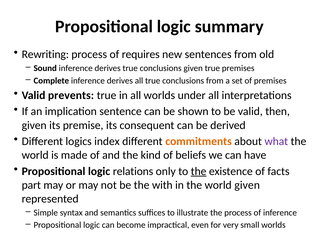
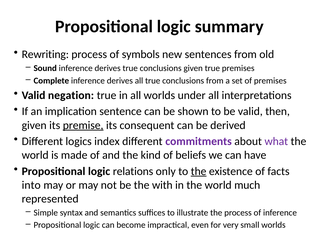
requires: requires -> symbols
prevents: prevents -> negation
premise underline: none -> present
commitments colour: orange -> purple
part: part -> into
world given: given -> much
